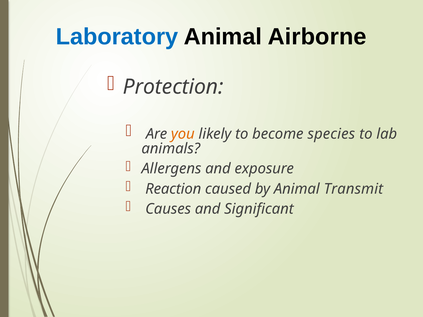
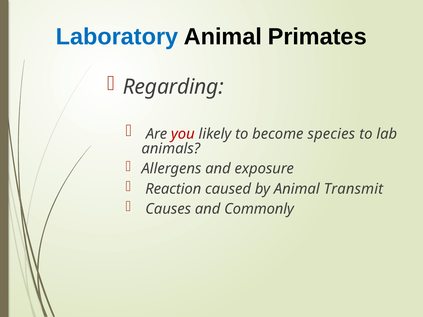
Airborne: Airborne -> Primates
Protection: Protection -> Regarding
you colour: orange -> red
Significant: Significant -> Commonly
